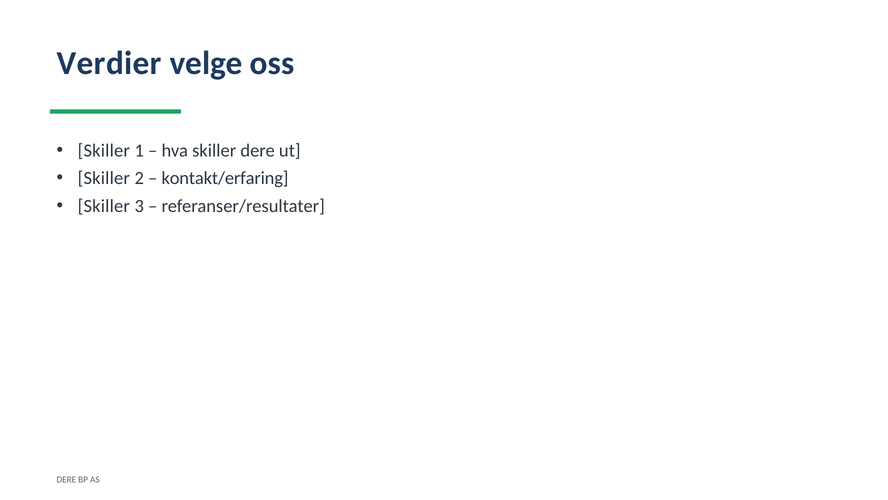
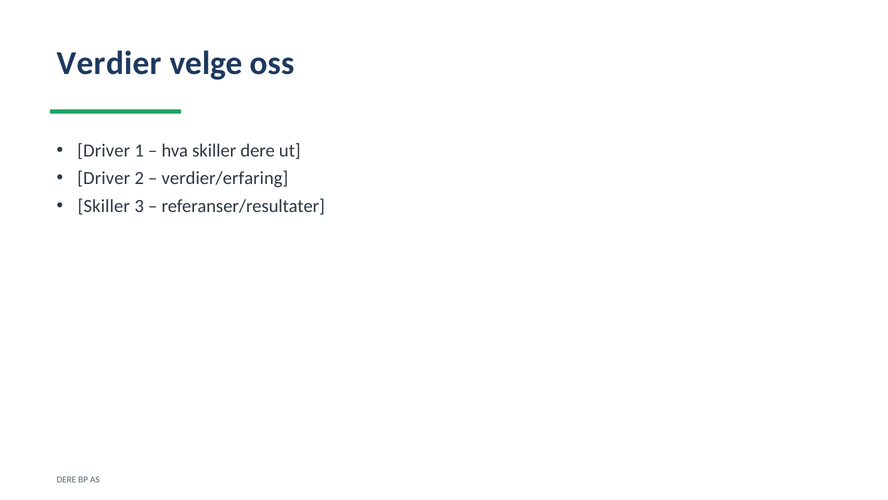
Skiller at (104, 150): Skiller -> Driver
Skiller at (104, 178): Skiller -> Driver
kontakt/erfaring: kontakt/erfaring -> verdier/erfaring
